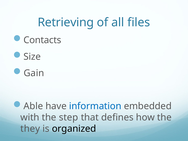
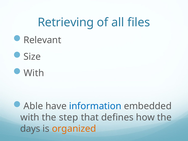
Contacts: Contacts -> Relevant
Gain at (34, 73): Gain -> With
they: they -> days
organized colour: black -> orange
